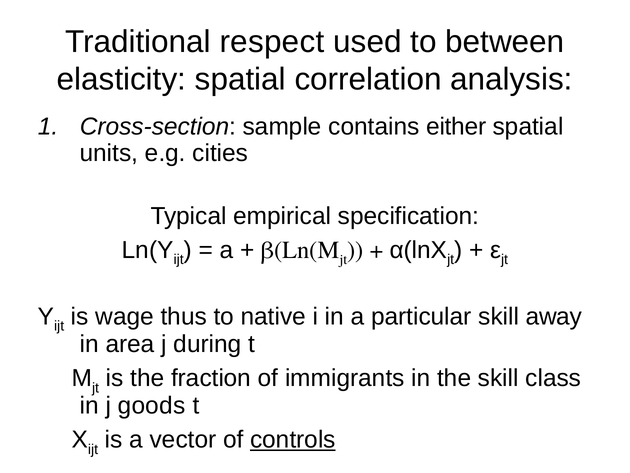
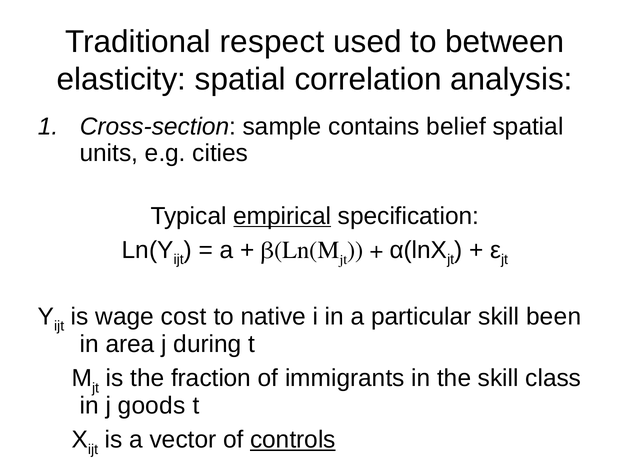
either: either -> belief
empirical underline: none -> present
thus: thus -> cost
away: away -> been
